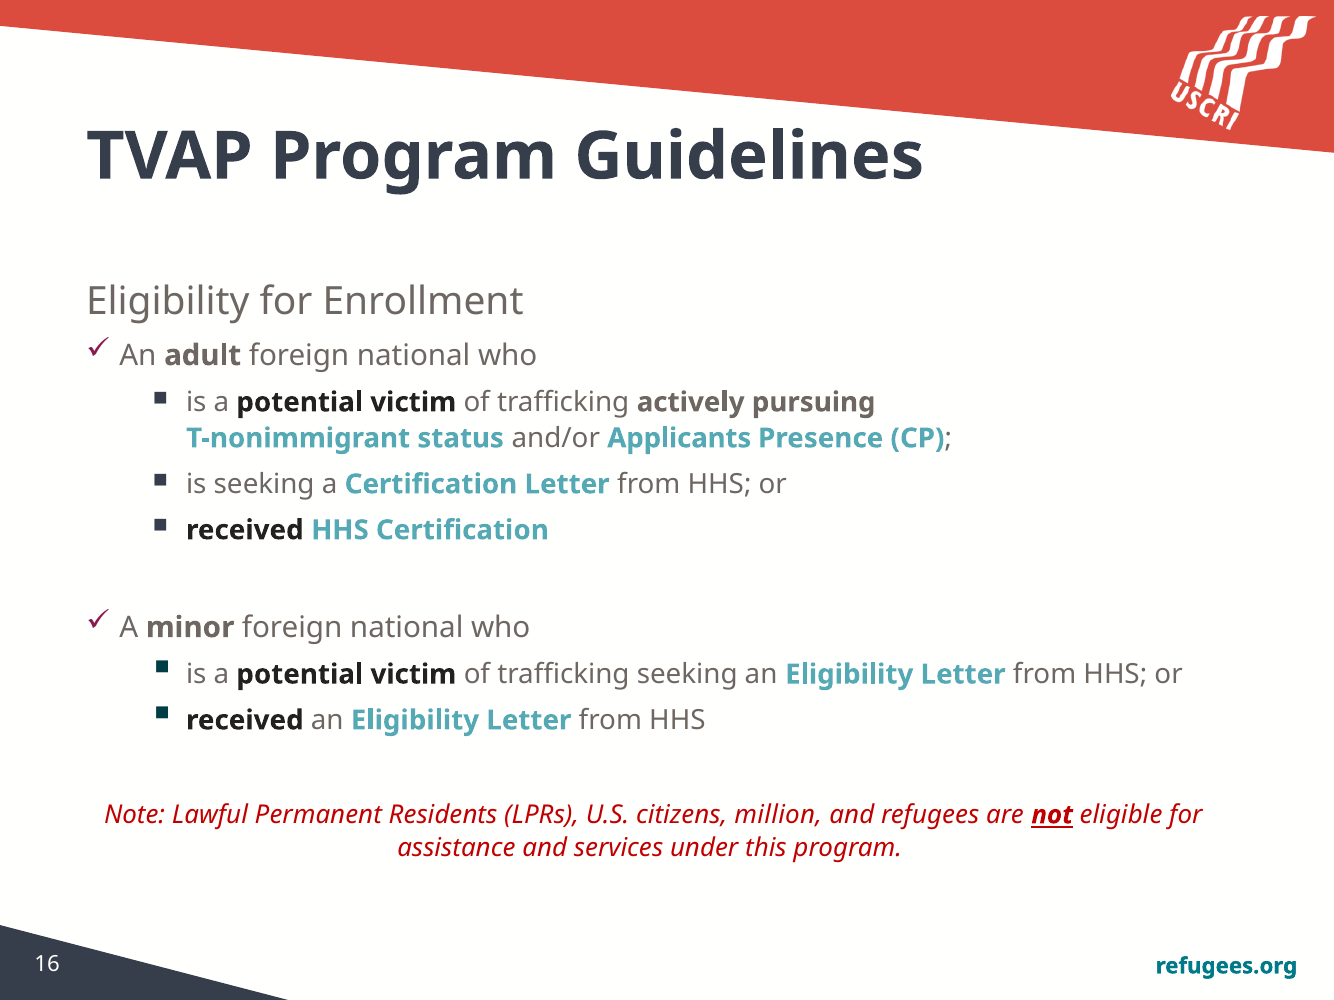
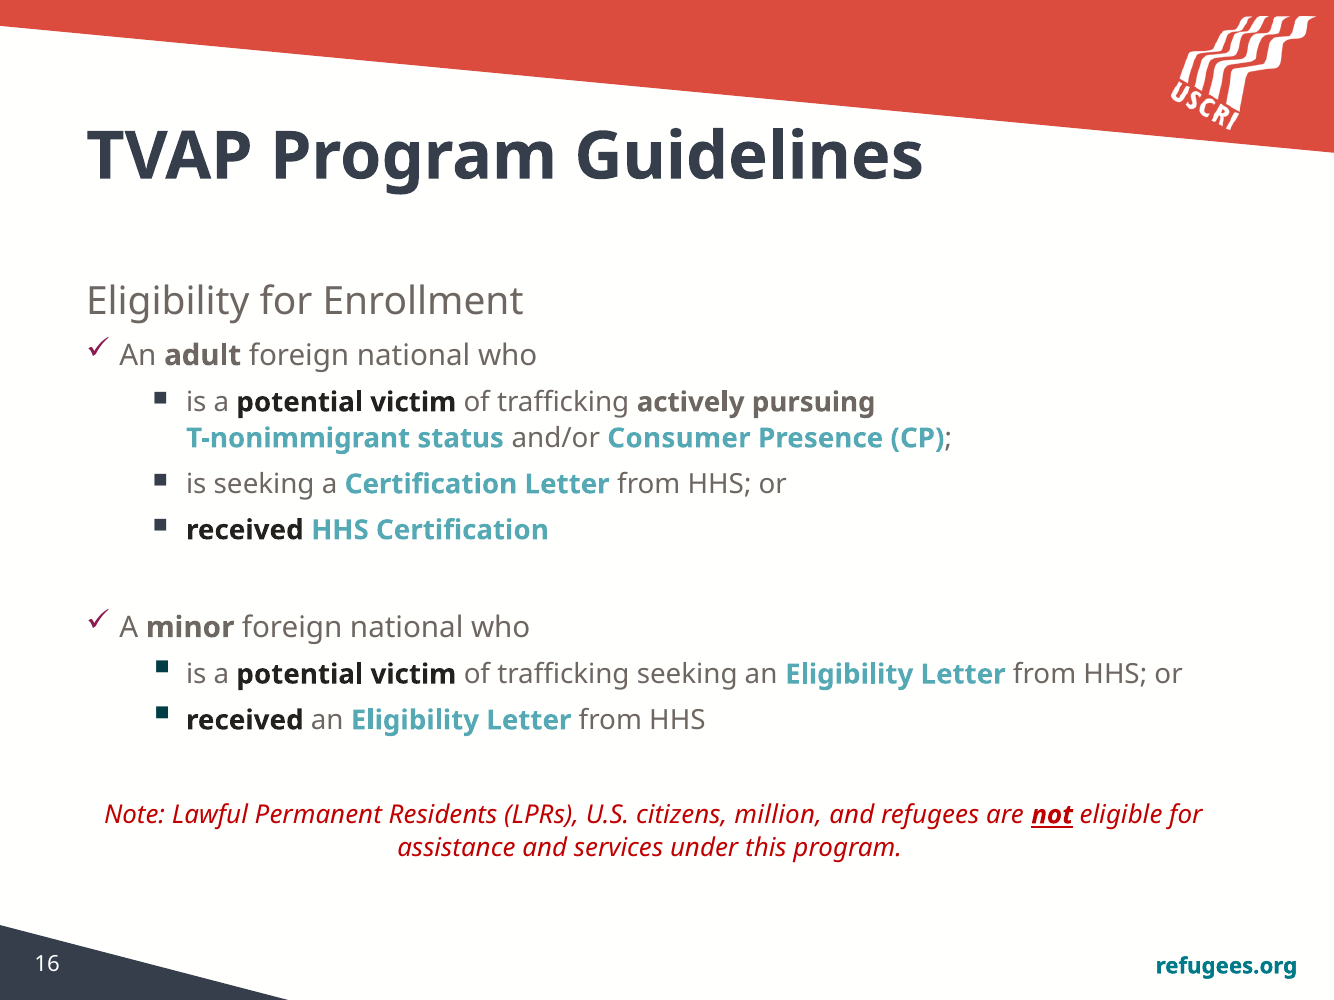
Applicants: Applicants -> Consumer
